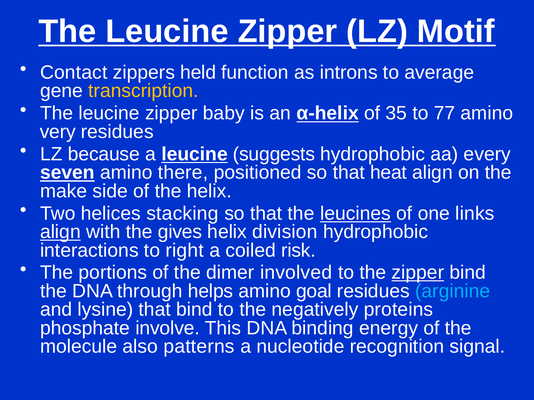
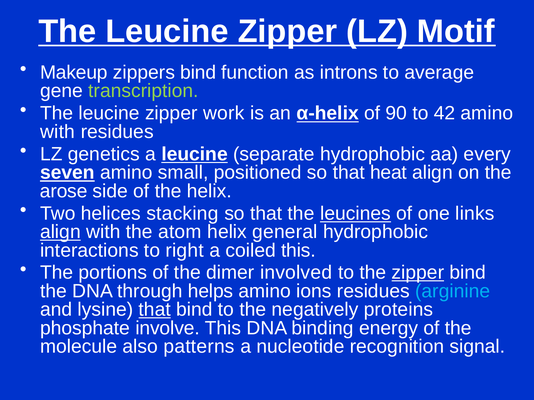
Contact: Contact -> Makeup
zippers held: held -> bind
transcription colour: yellow -> light green
baby: baby -> work
35: 35 -> 90
77: 77 -> 42
very at (58, 132): very -> with
because: because -> genetics
suggests: suggests -> separate
there: there -> small
make: make -> arose
gives: gives -> atom
division: division -> general
coiled risk: risk -> this
goal: goal -> ions
that at (155, 310) underline: none -> present
